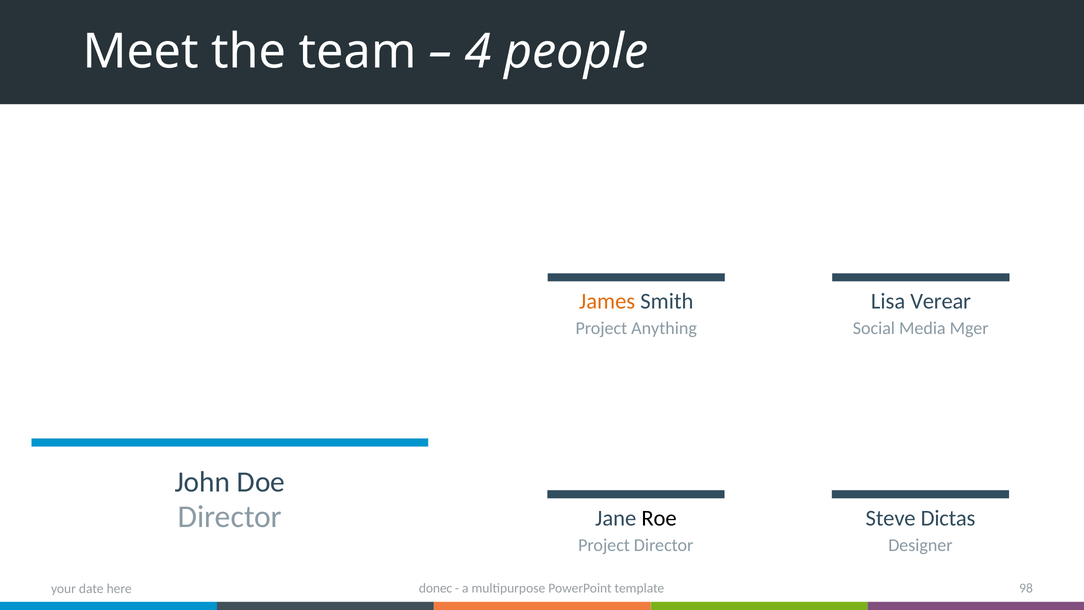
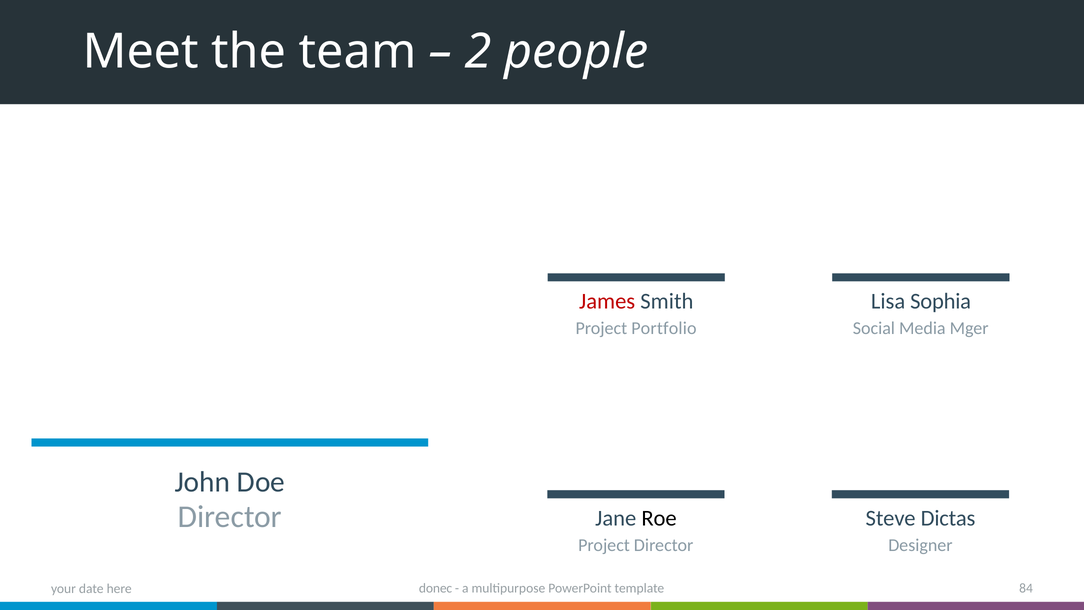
4: 4 -> 2
James colour: orange -> red
Verear: Verear -> Sophia
Anything: Anything -> Portfolio
98: 98 -> 84
